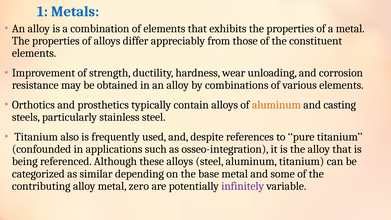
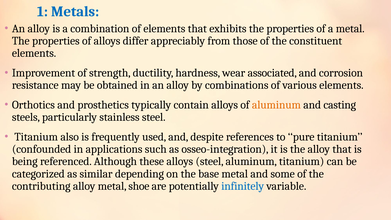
unloading: unloading -> associated
zero: zero -> shoe
infinitely colour: purple -> blue
